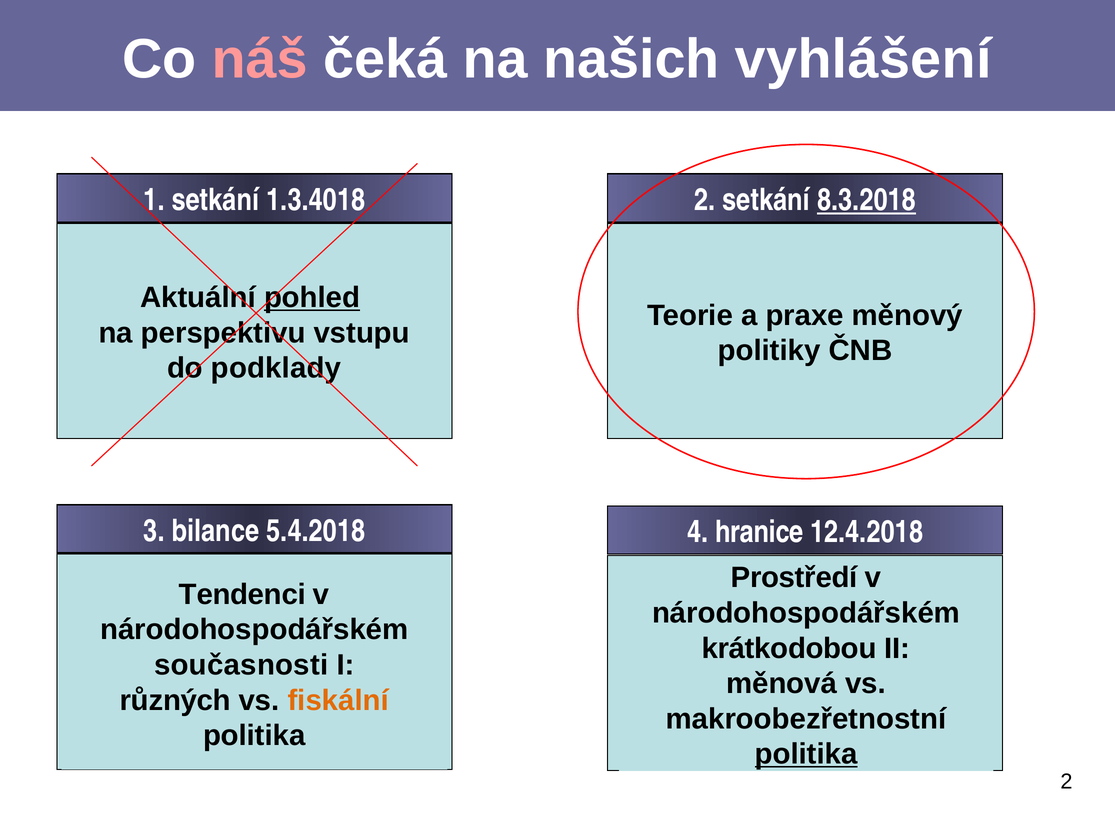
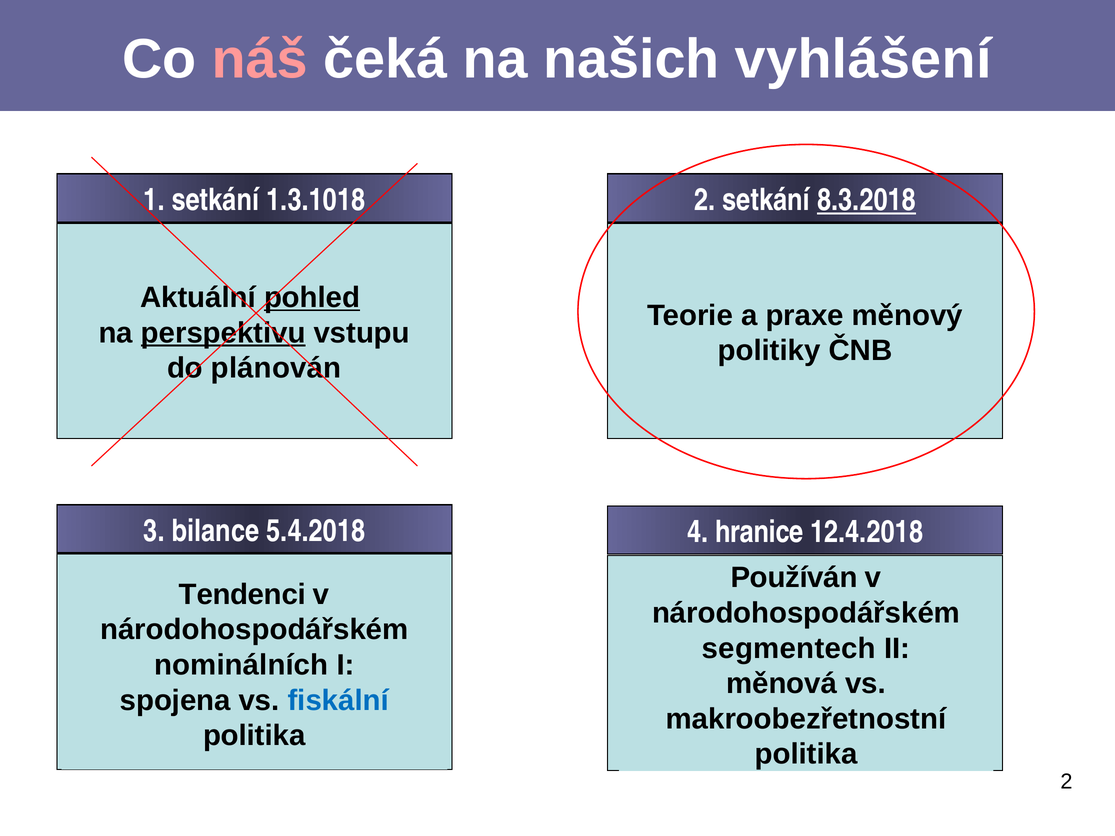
1.3.4018: 1.3.4018 -> 1.3.1018
perspektivu underline: none -> present
podklady: podklady -> plánován
Prostředí: Prostředí -> Používán
krátkodobou: krátkodobou -> segmentech
současnosti: současnosti -> nominálních
různých: různých -> spojena
fiskální colour: orange -> blue
politika at (806, 754) underline: present -> none
